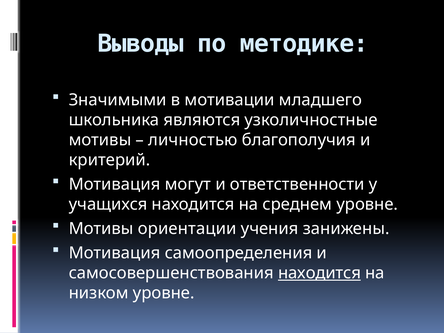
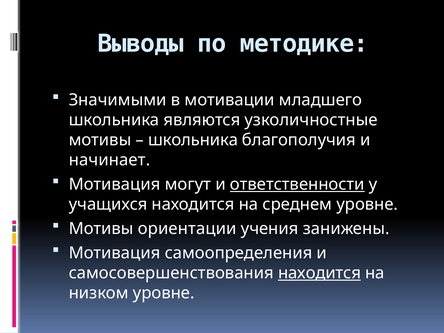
личностью at (193, 140): личностью -> школьника
критерий: критерий -> начинает
ответственности underline: none -> present
